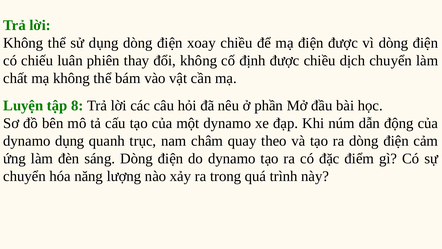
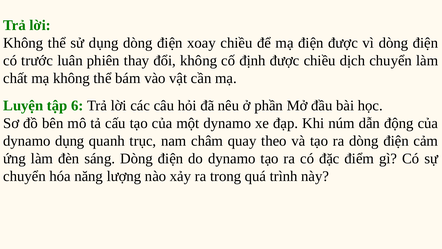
chiếu: chiếu -> trước
8: 8 -> 6
